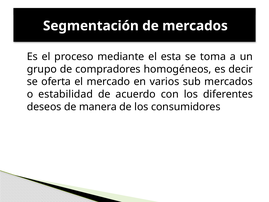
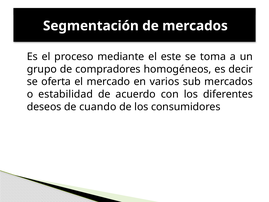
esta: esta -> este
manera: manera -> cuando
